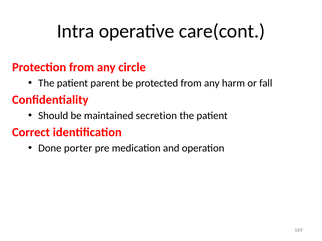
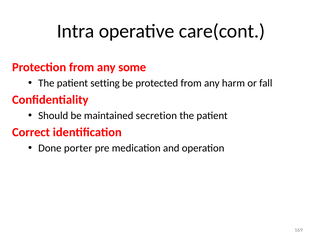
circle: circle -> some
parent: parent -> setting
